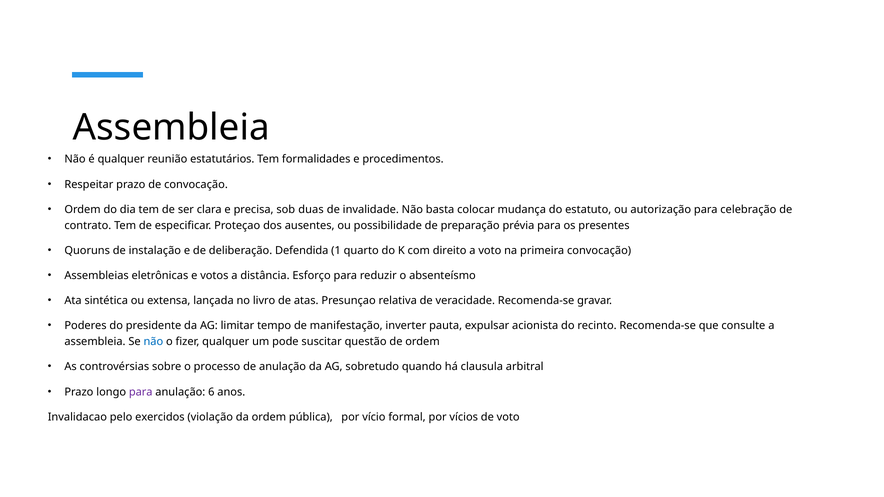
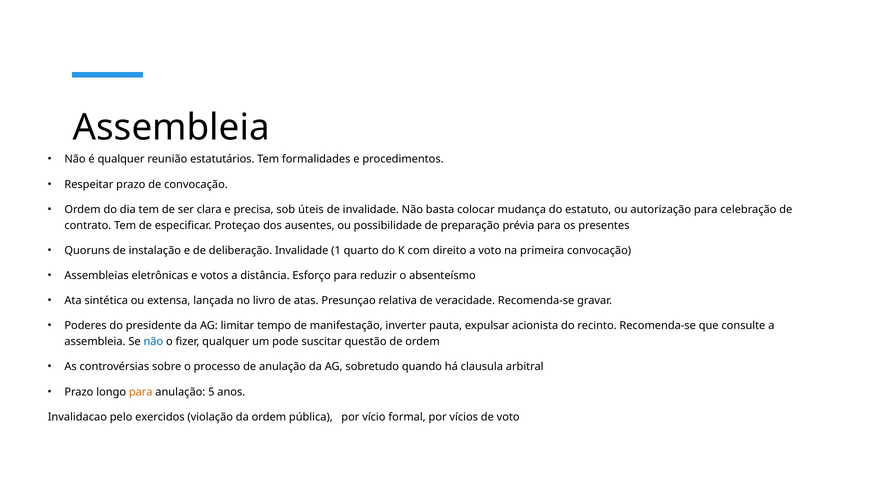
duas: duas -> úteis
deliberação Defendida: Defendida -> Invalidade
para at (141, 392) colour: purple -> orange
6: 6 -> 5
